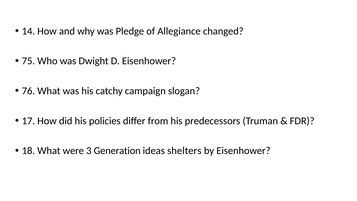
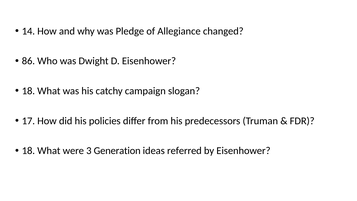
75: 75 -> 86
76 at (28, 91): 76 -> 18
shelters: shelters -> referred
